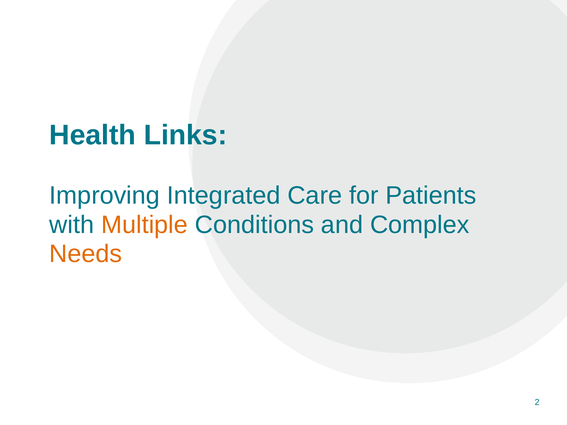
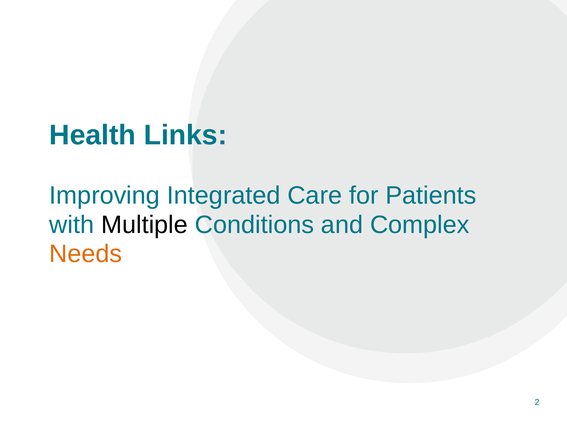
Multiple colour: orange -> black
